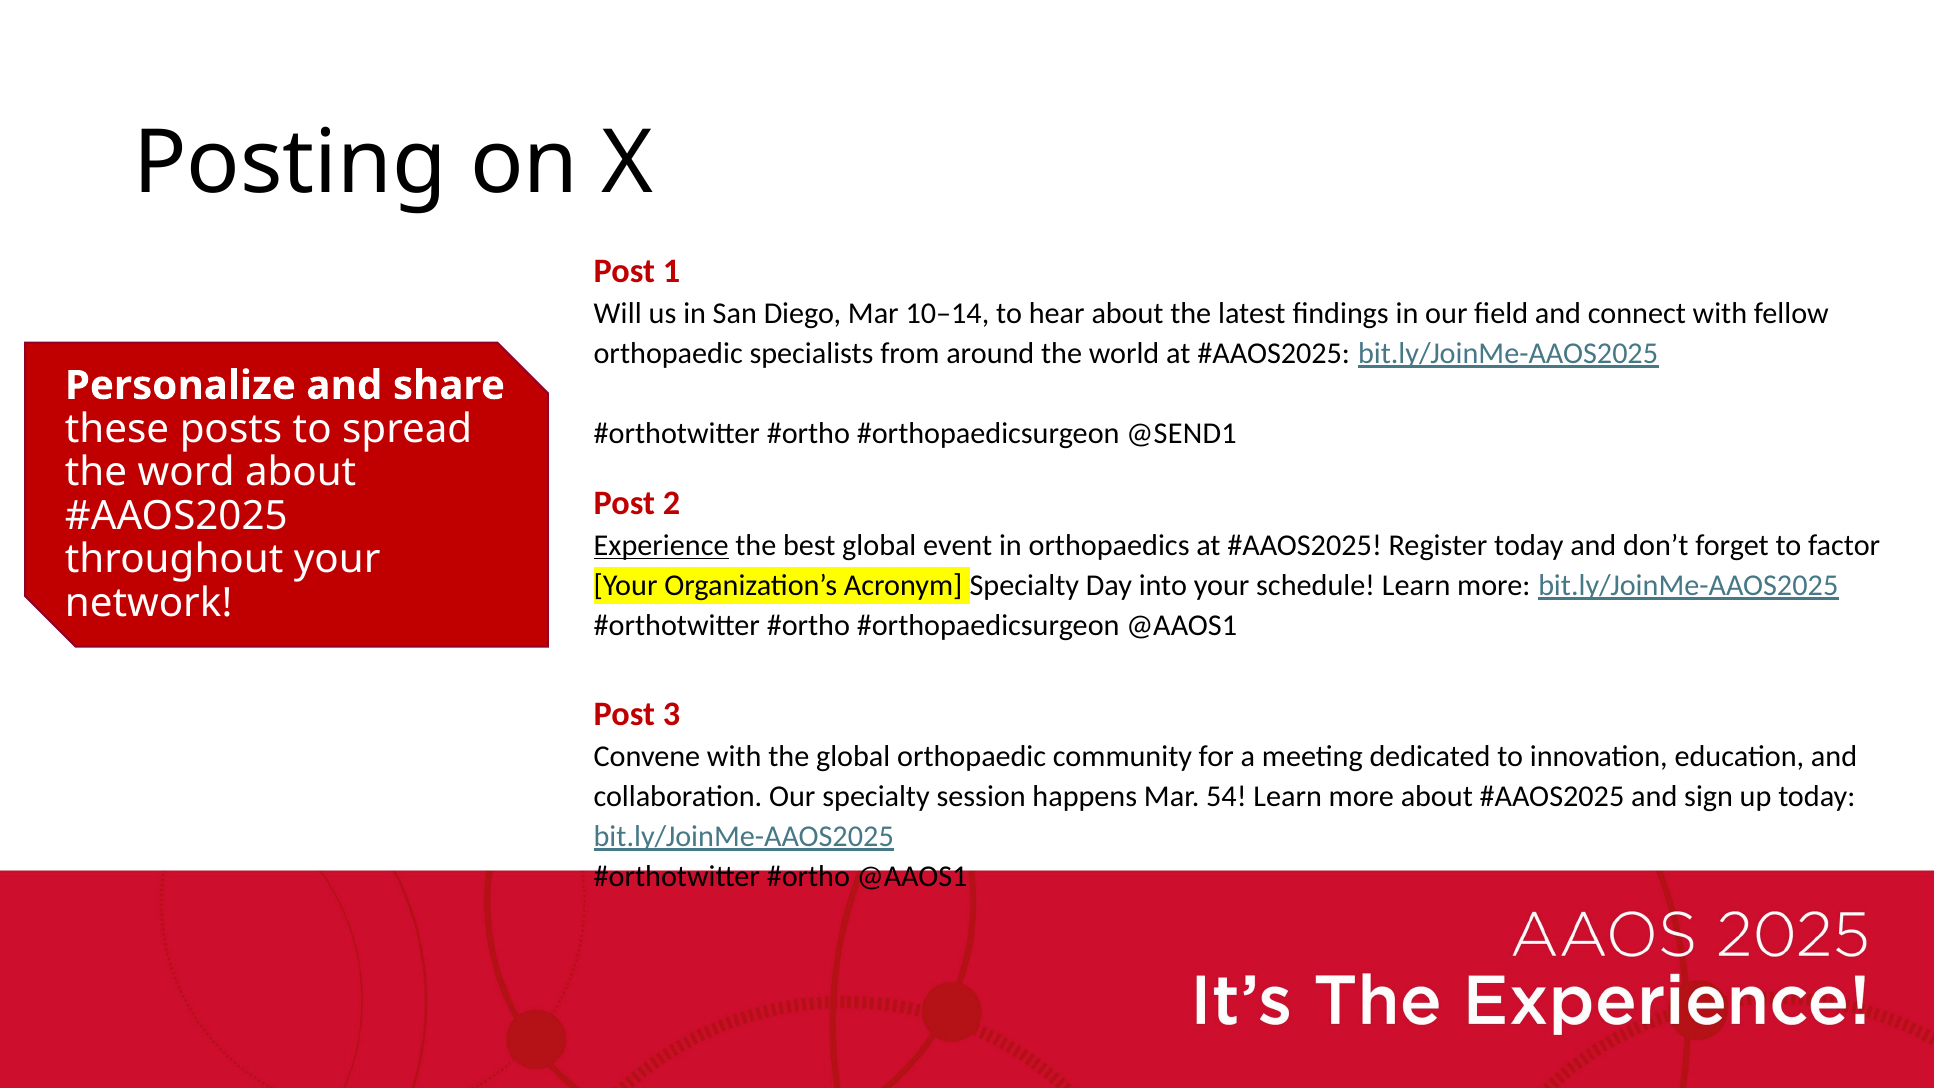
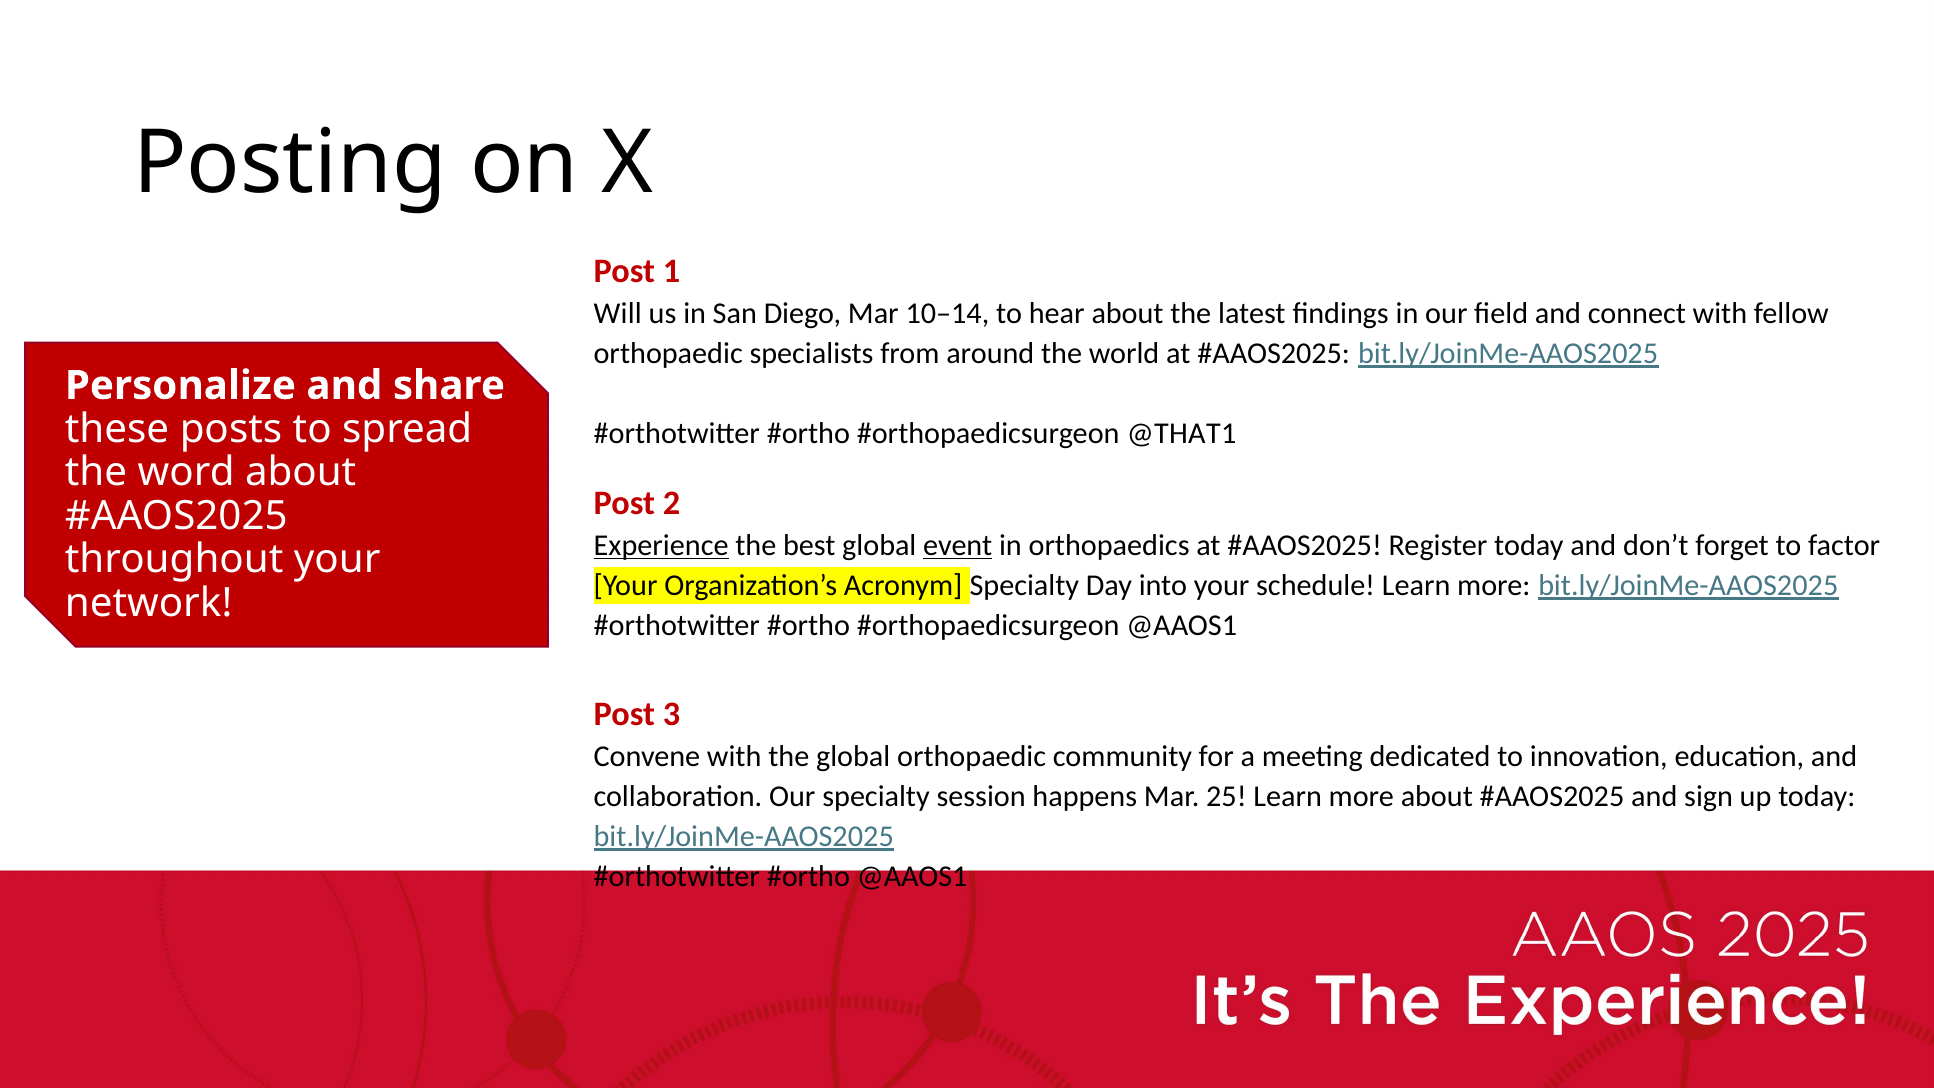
@SEND1: @SEND1 -> @THAT1
event underline: none -> present
54: 54 -> 25
